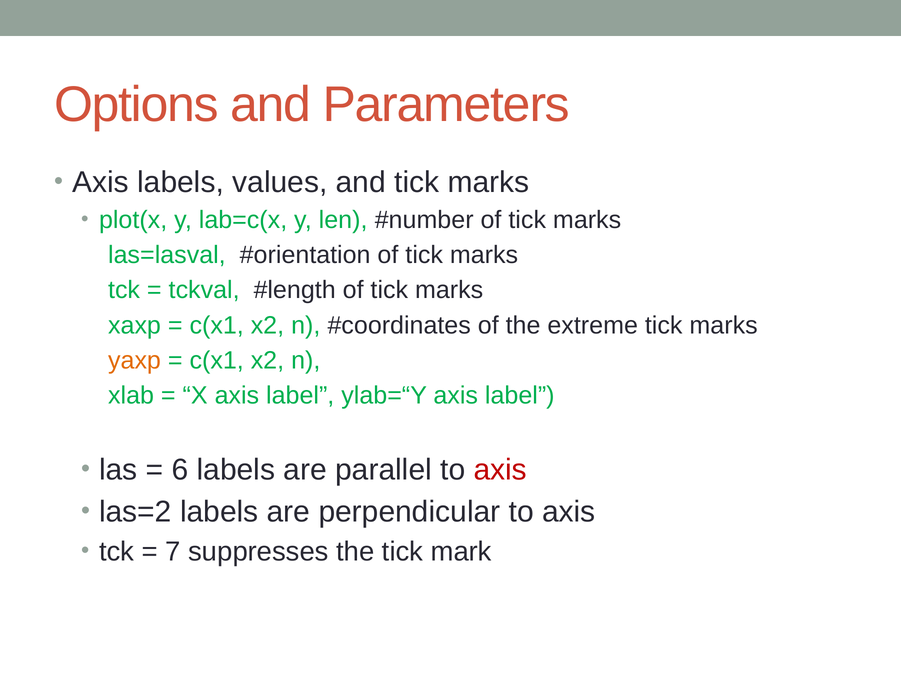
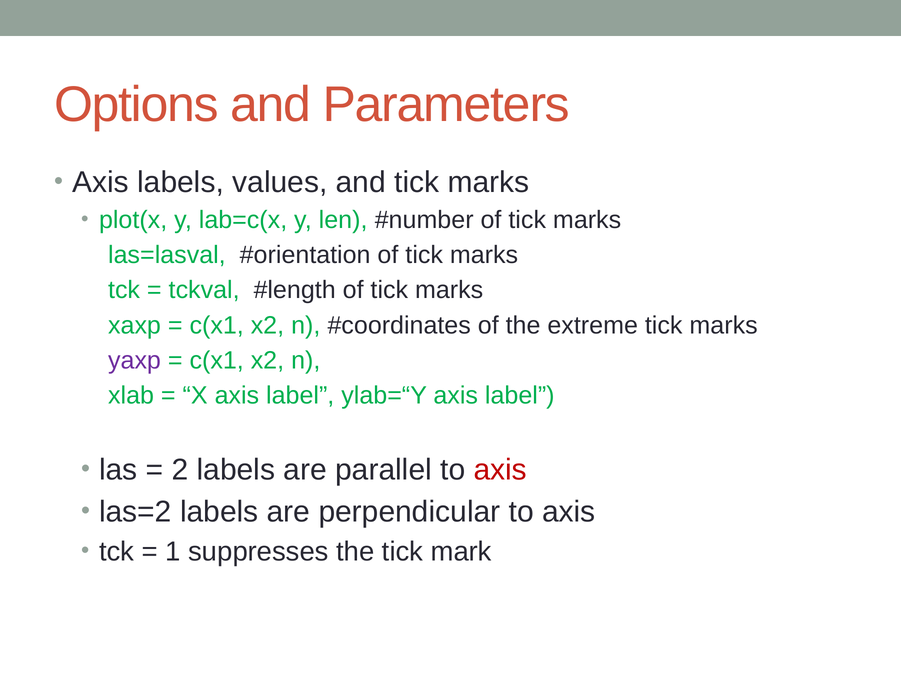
yaxp colour: orange -> purple
6: 6 -> 2
7: 7 -> 1
